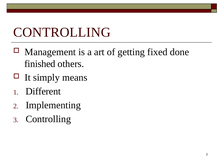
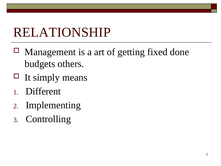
CONTROLLING at (62, 32): CONTROLLING -> RELATIONSHIP
finished: finished -> budgets
